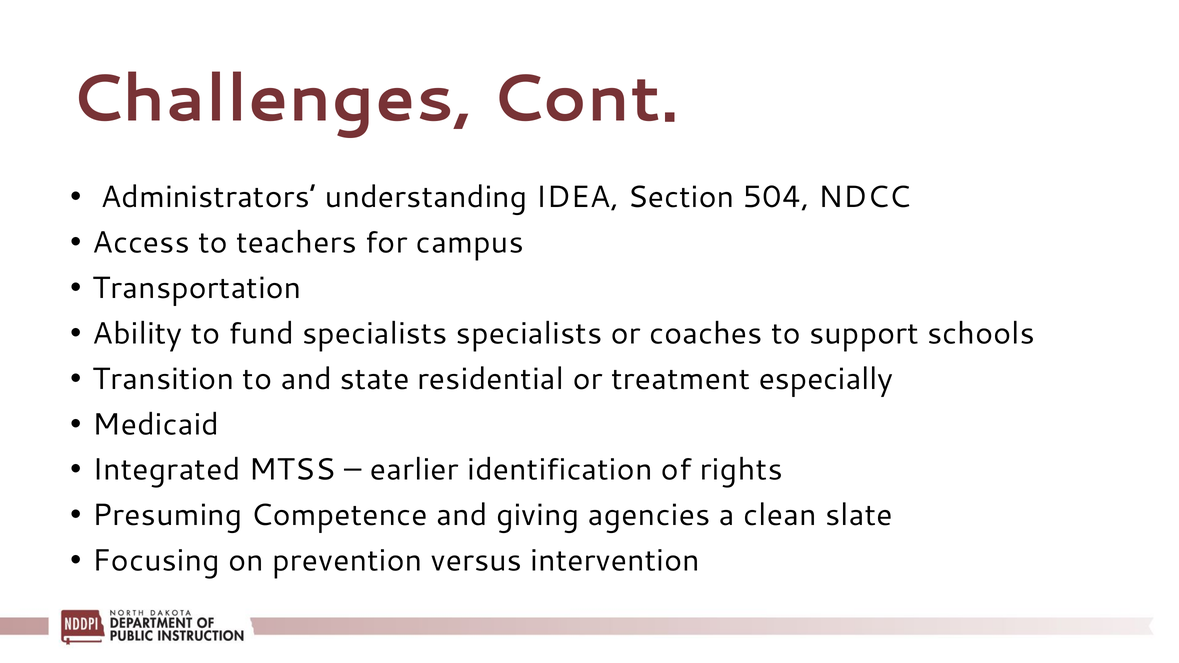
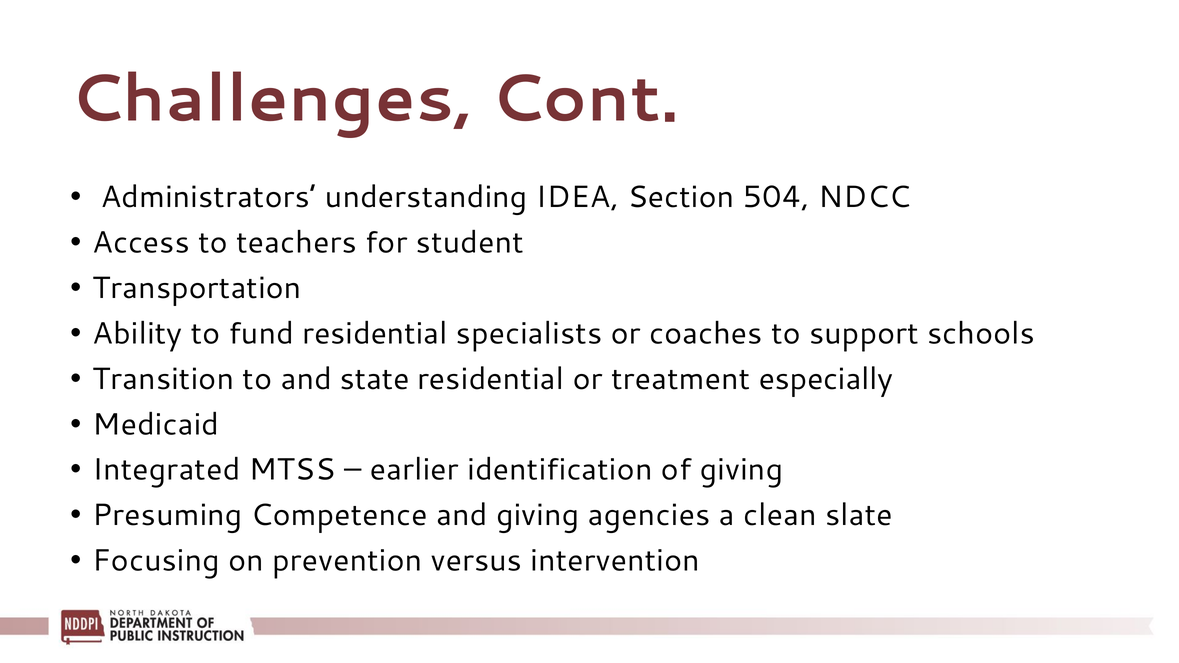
campus: campus -> student
fund specialists: specialists -> residential
of rights: rights -> giving
